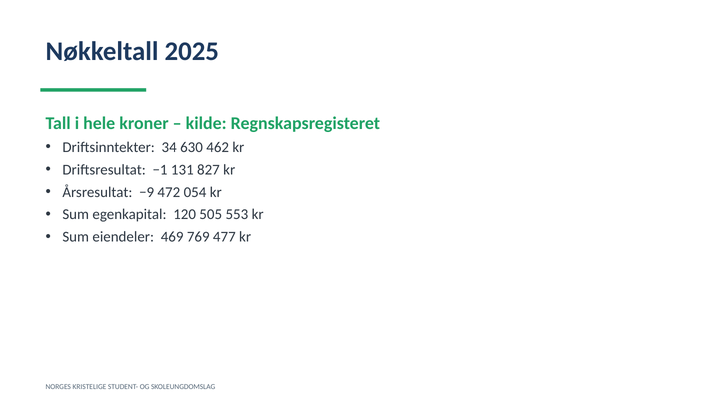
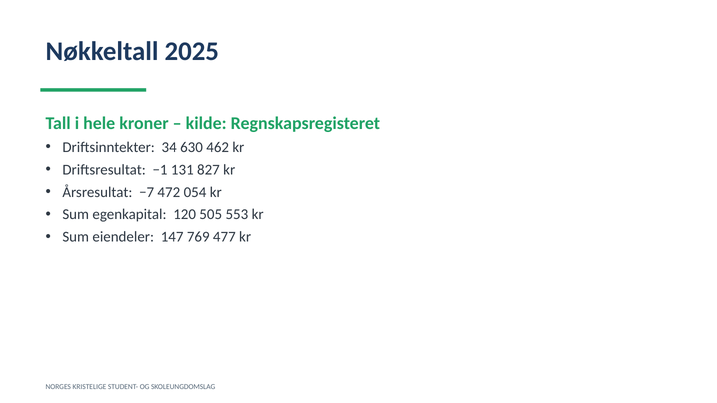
−9: −9 -> −7
469: 469 -> 147
